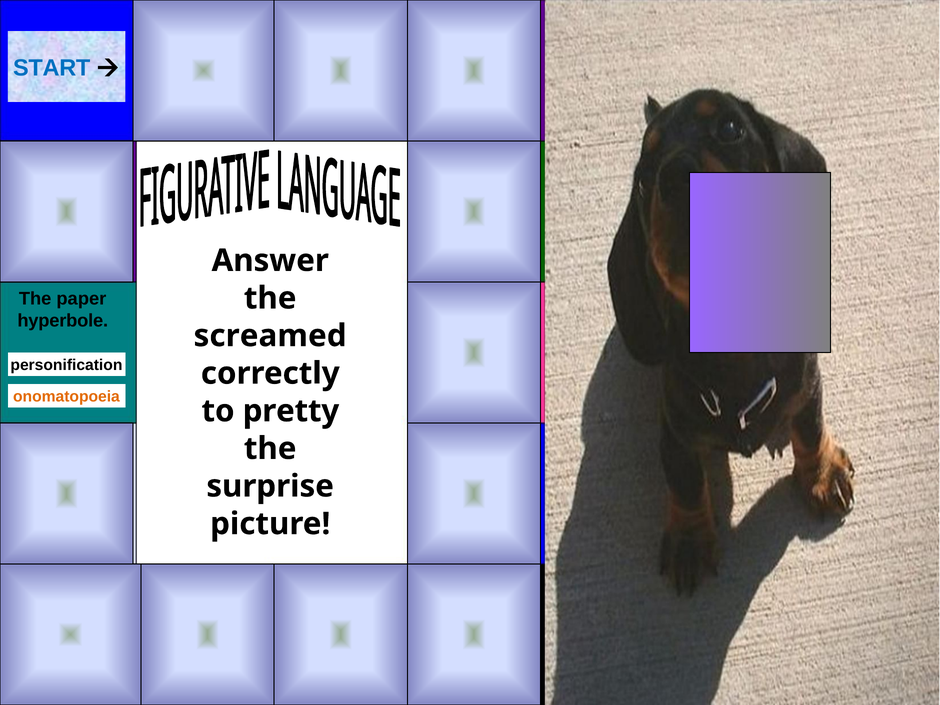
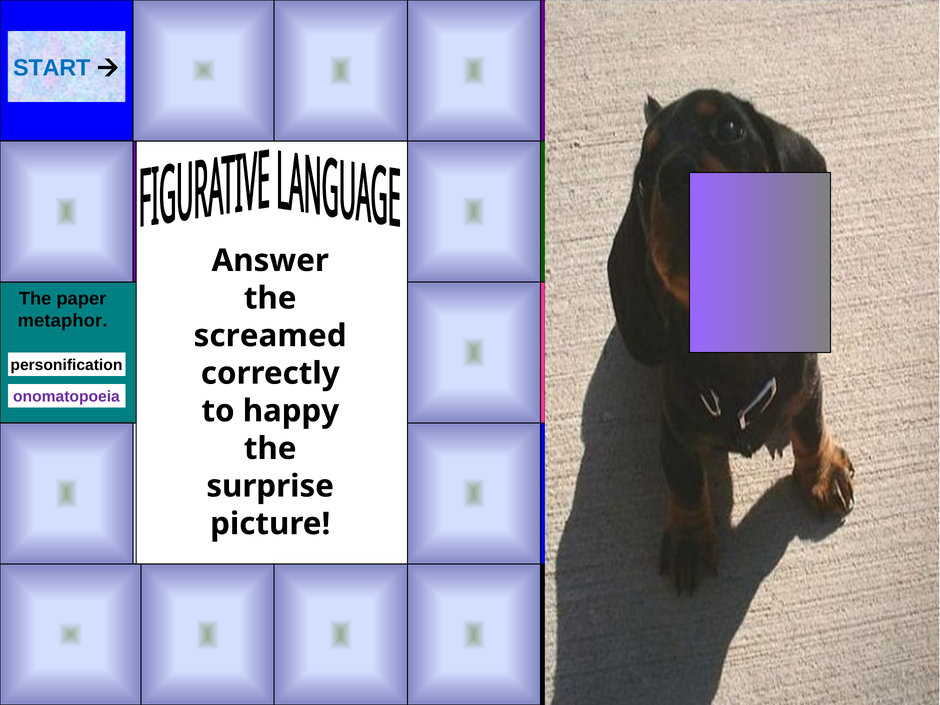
hyperbole at (63, 321): hyperbole -> metaphor
onomatopoeia at (66, 397) colour: orange -> purple
to pretty: pretty -> happy
